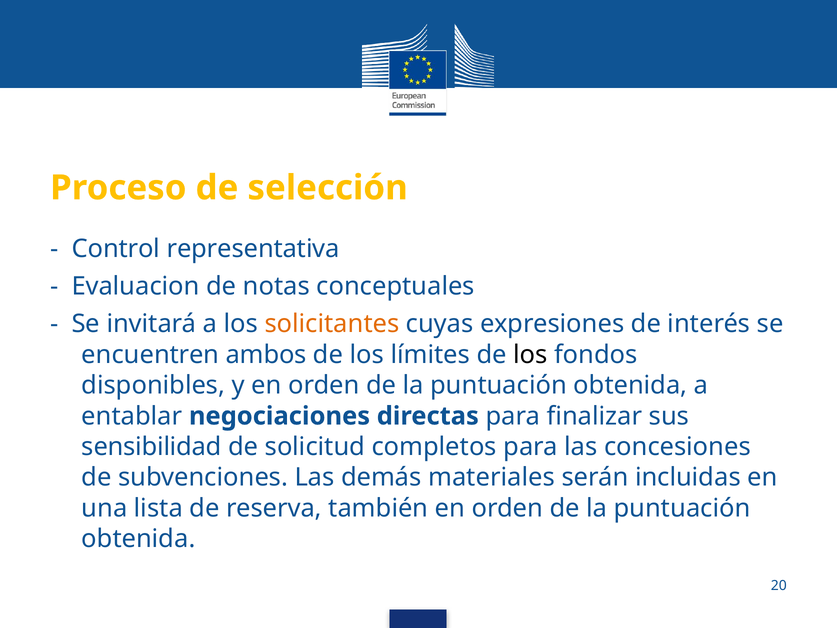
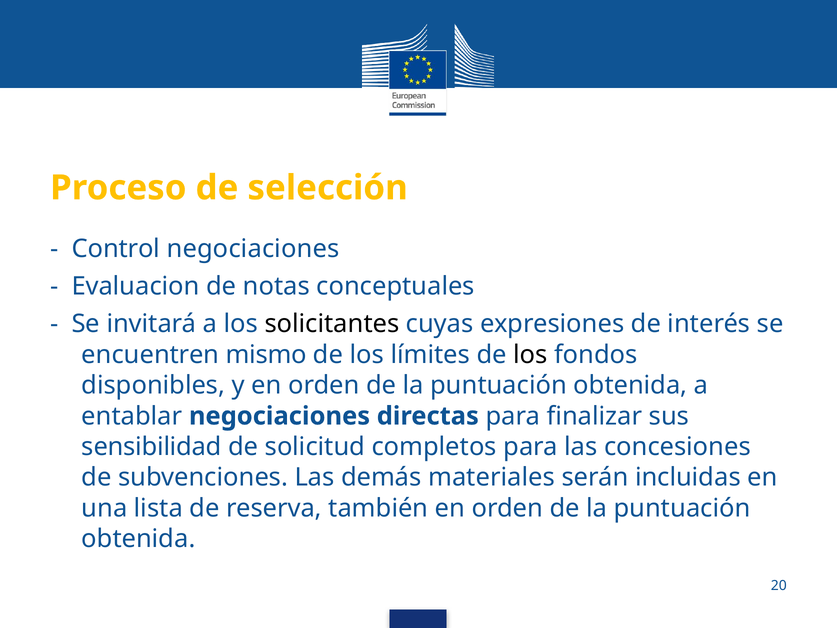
Control representativa: representativa -> negociaciones
solicitantes colour: orange -> black
ambos: ambos -> mismo
